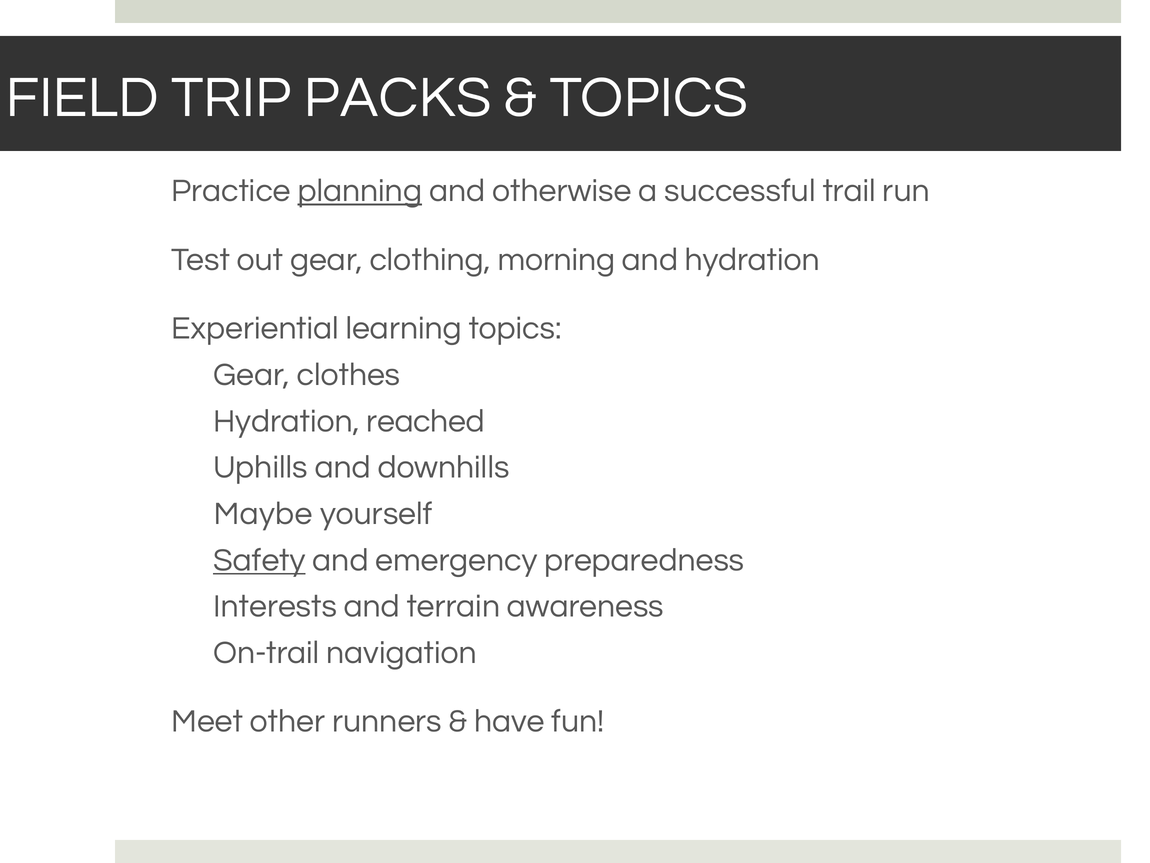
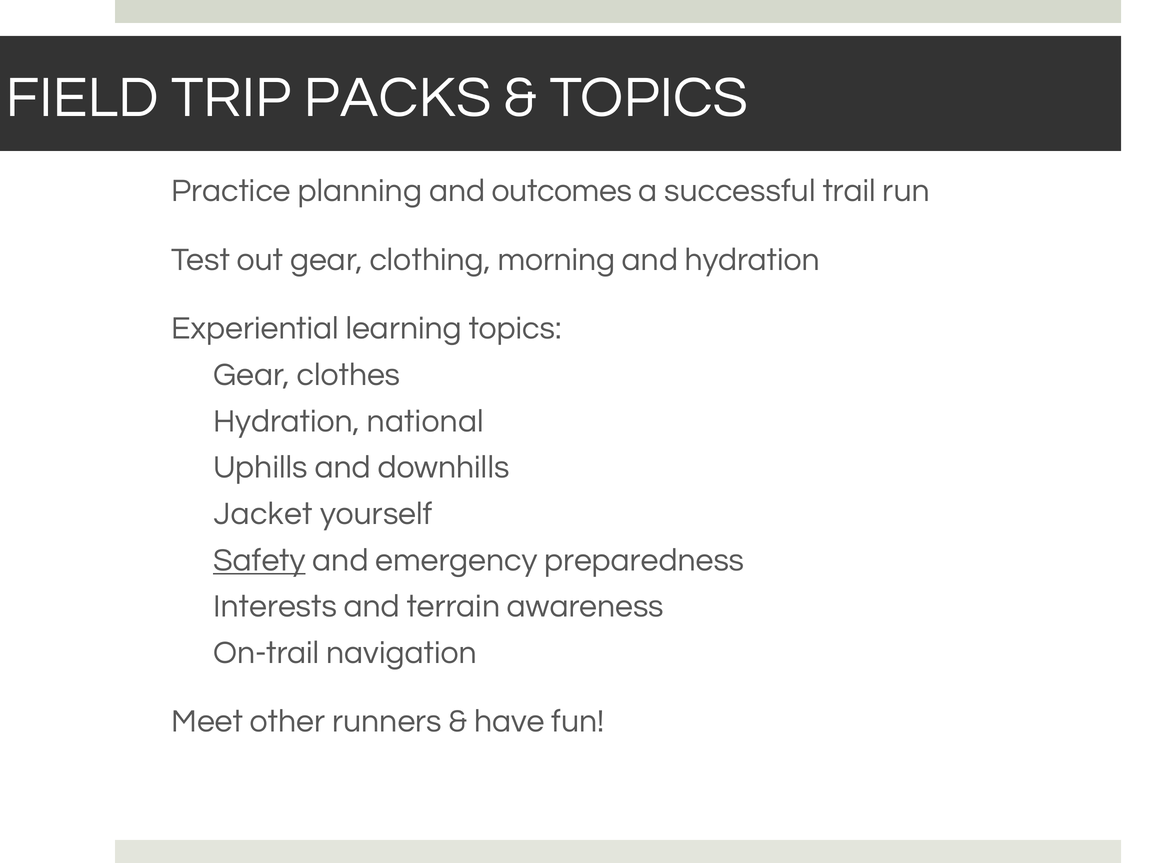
planning underline: present -> none
otherwise: otherwise -> outcomes
reached: reached -> national
Maybe: Maybe -> Jacket
